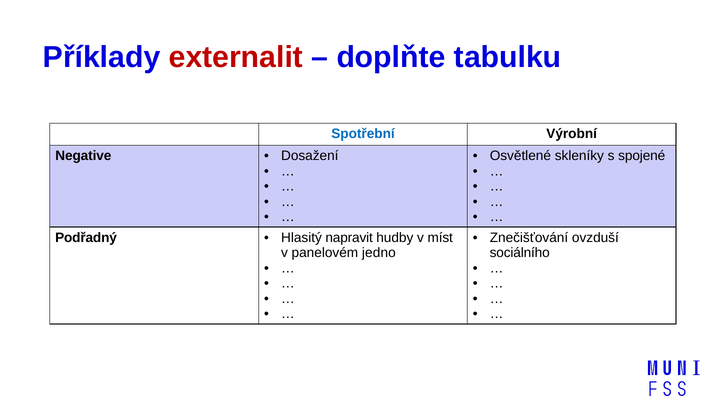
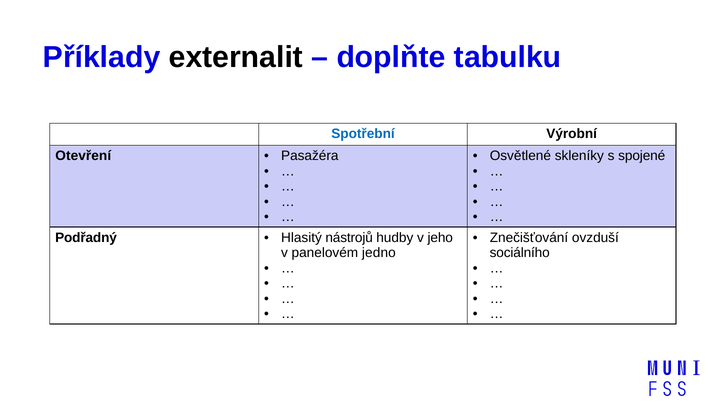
externalit colour: red -> black
Negative: Negative -> Otevření
Dosažení: Dosažení -> Pasažéra
napravit: napravit -> nástrojů
míst: míst -> jeho
